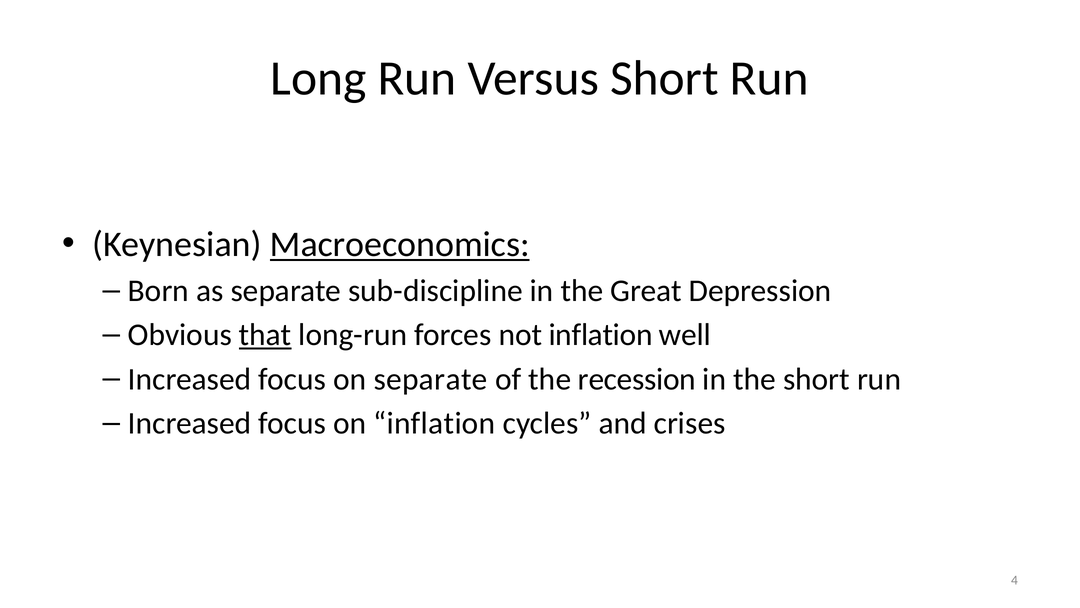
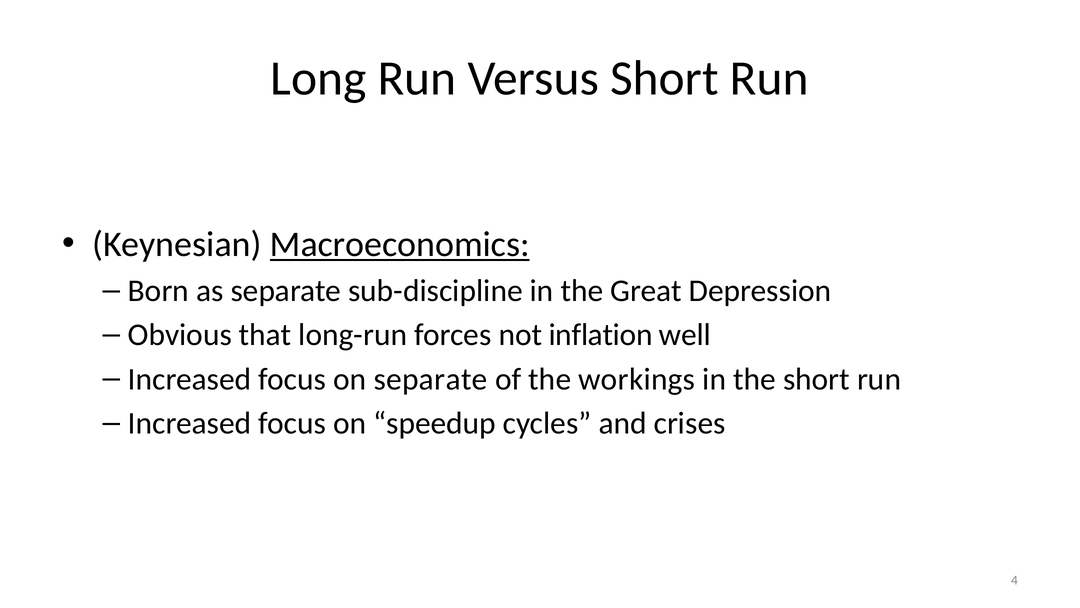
that underline: present -> none
recession: recession -> workings
on inflation: inflation -> speedup
